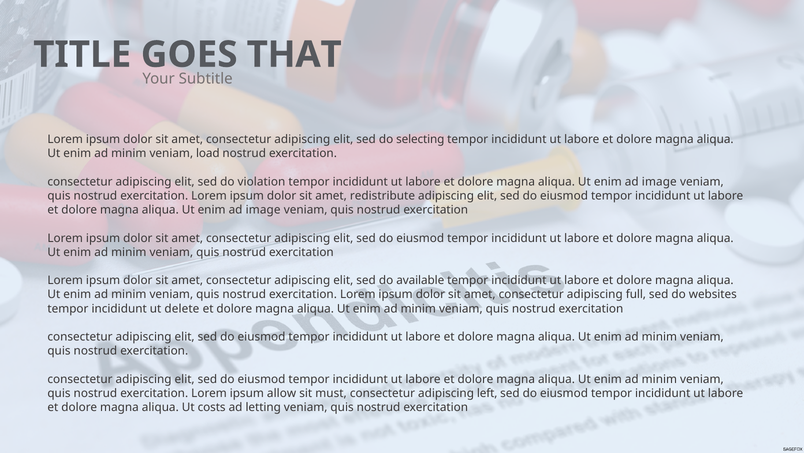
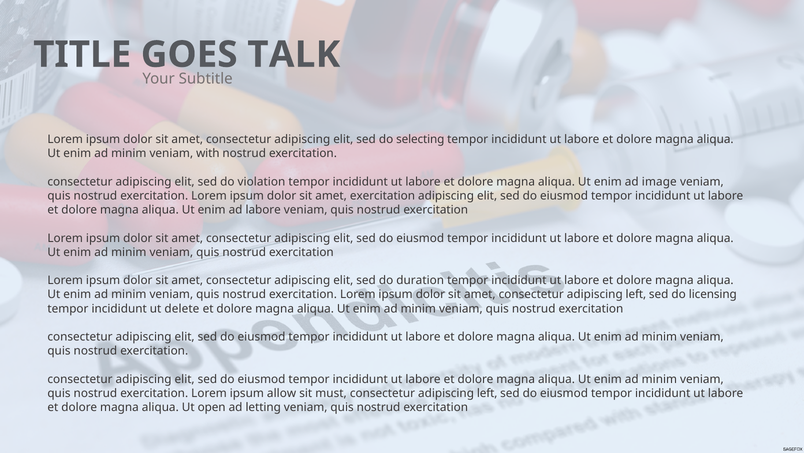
THAT: THAT -> TALK
load: load -> with
amet redistribute: redistribute -> exercitation
image at (263, 210): image -> labore
available: available -> duration
amet consectetur adipiscing full: full -> left
websites: websites -> licensing
costs: costs -> open
